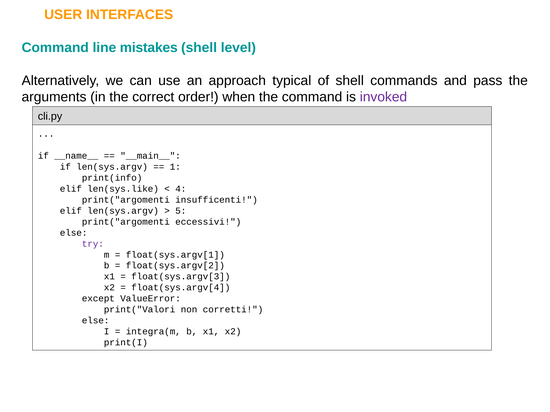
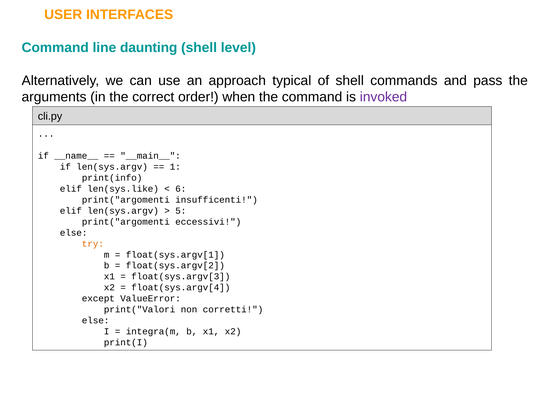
mistakes: mistakes -> daunting
4: 4 -> 6
try colour: purple -> orange
